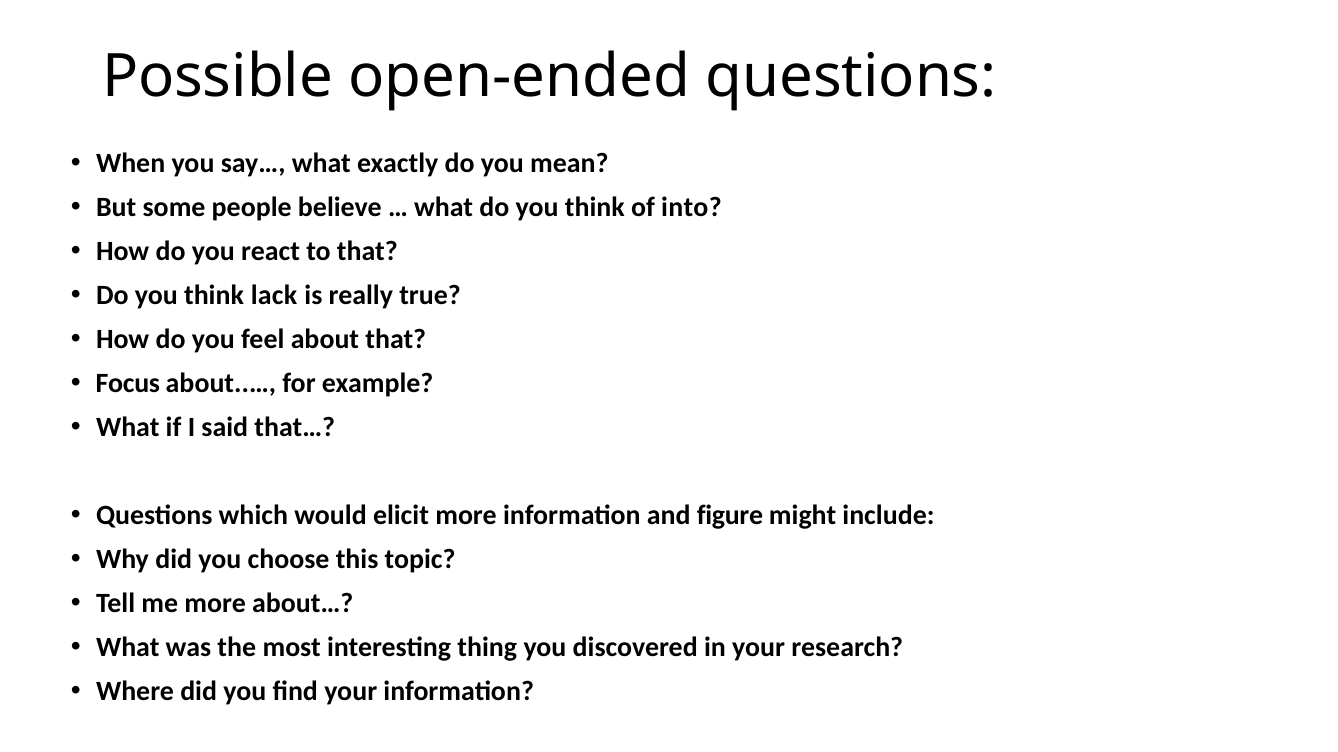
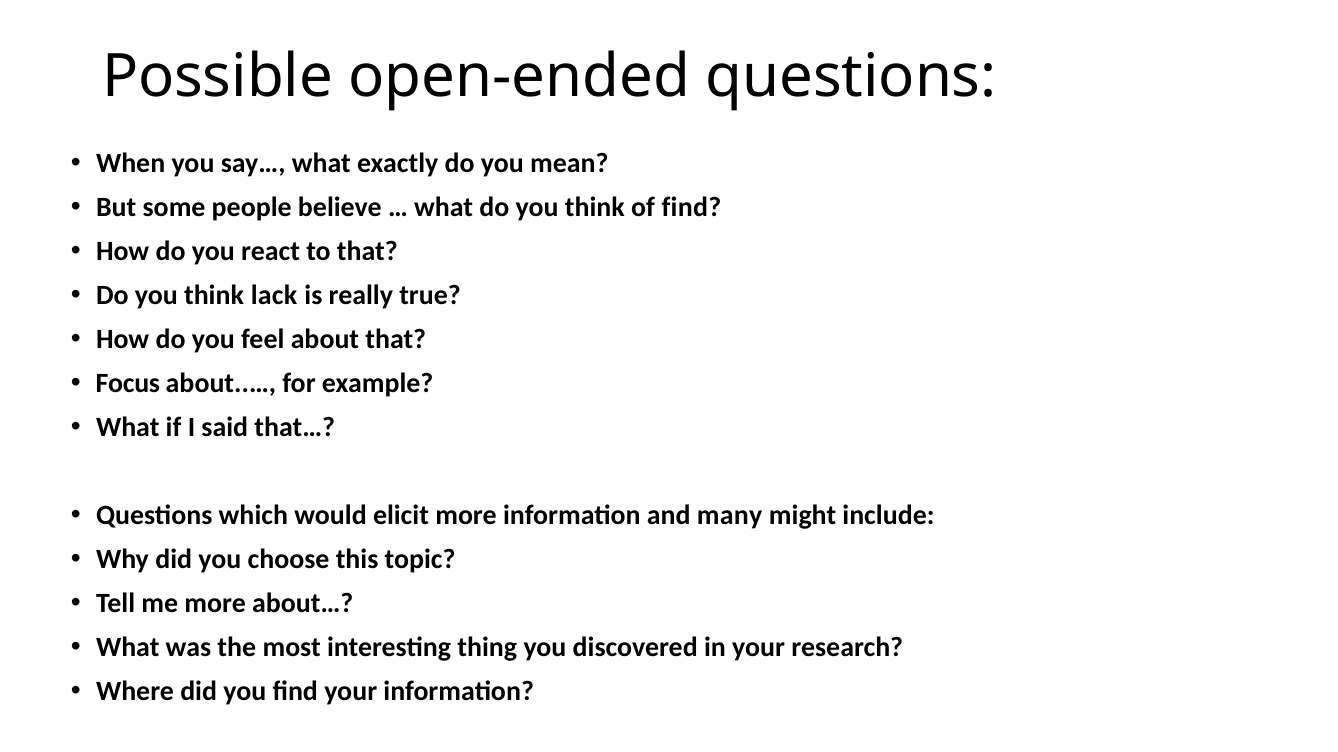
of into: into -> find
figure: figure -> many
